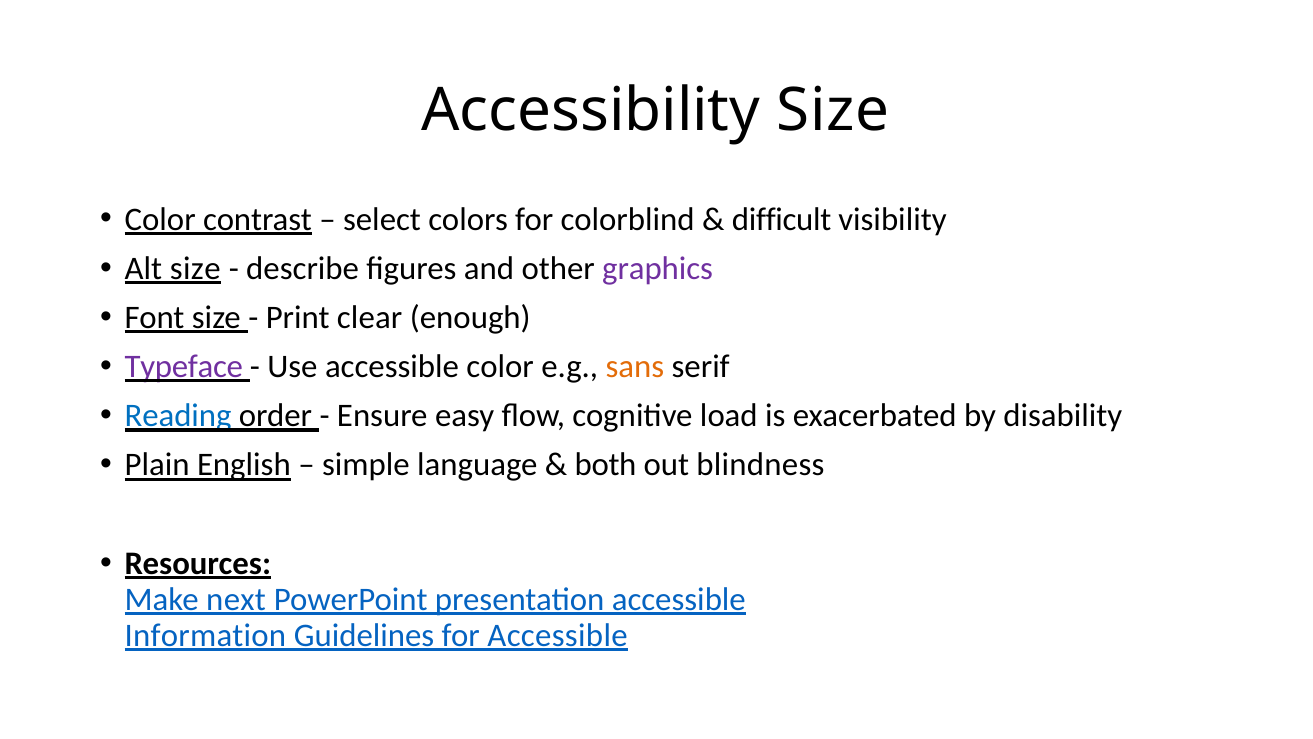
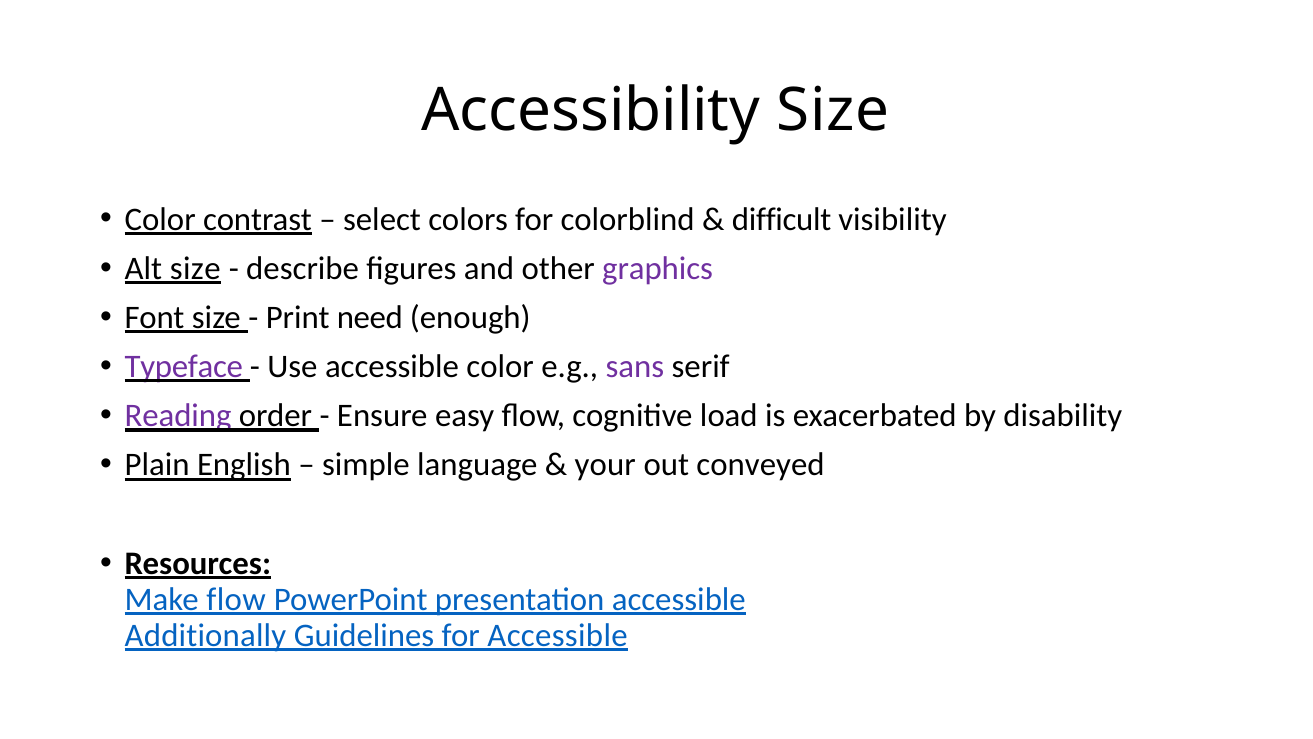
clear: clear -> need
sans colour: orange -> purple
Reading colour: blue -> purple
both: both -> your
blindness: blindness -> conveyed
Make next: next -> flow
Information: Information -> Additionally
